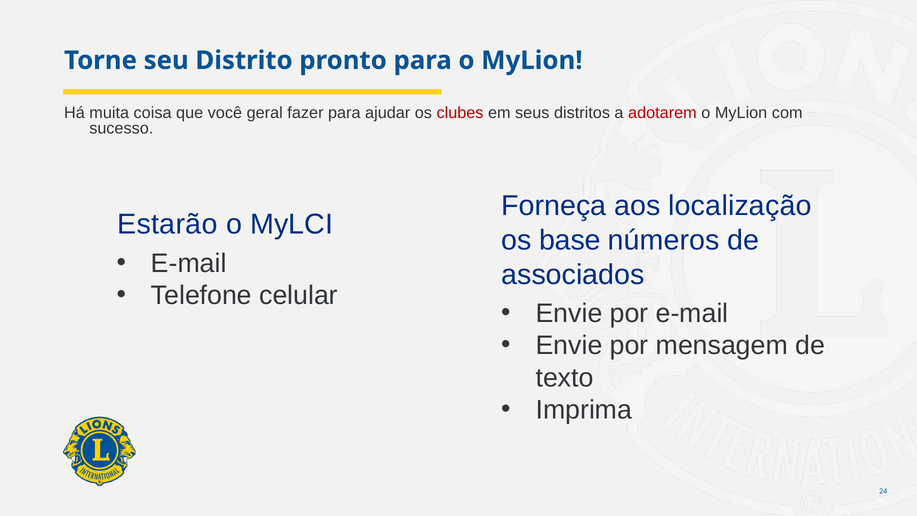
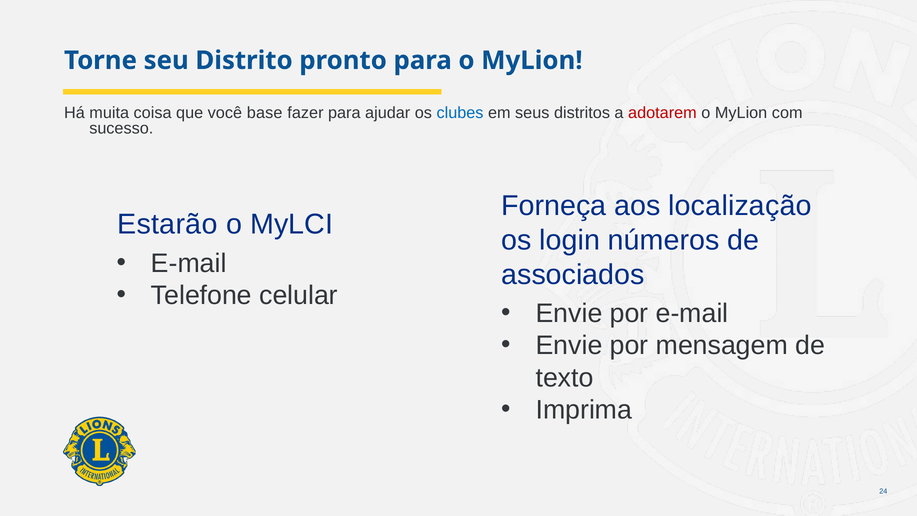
geral: geral -> base
clubes colour: red -> blue
base: base -> login
